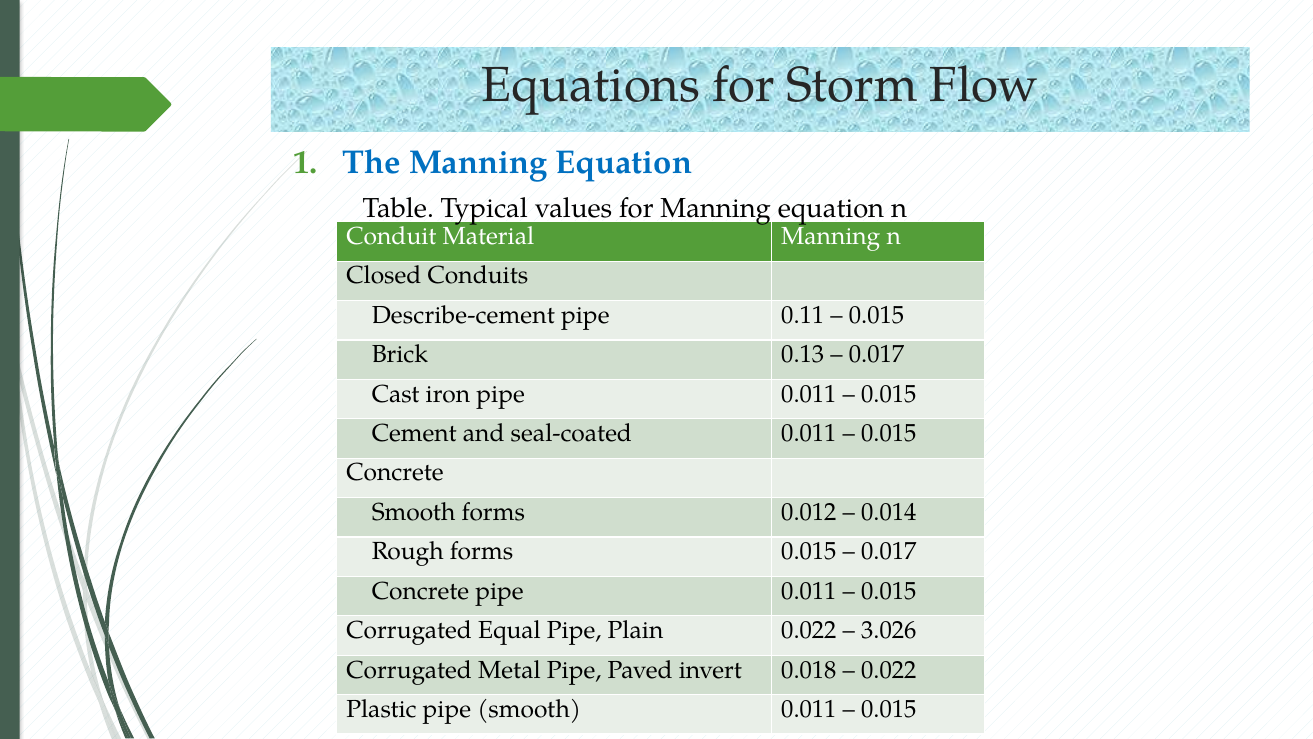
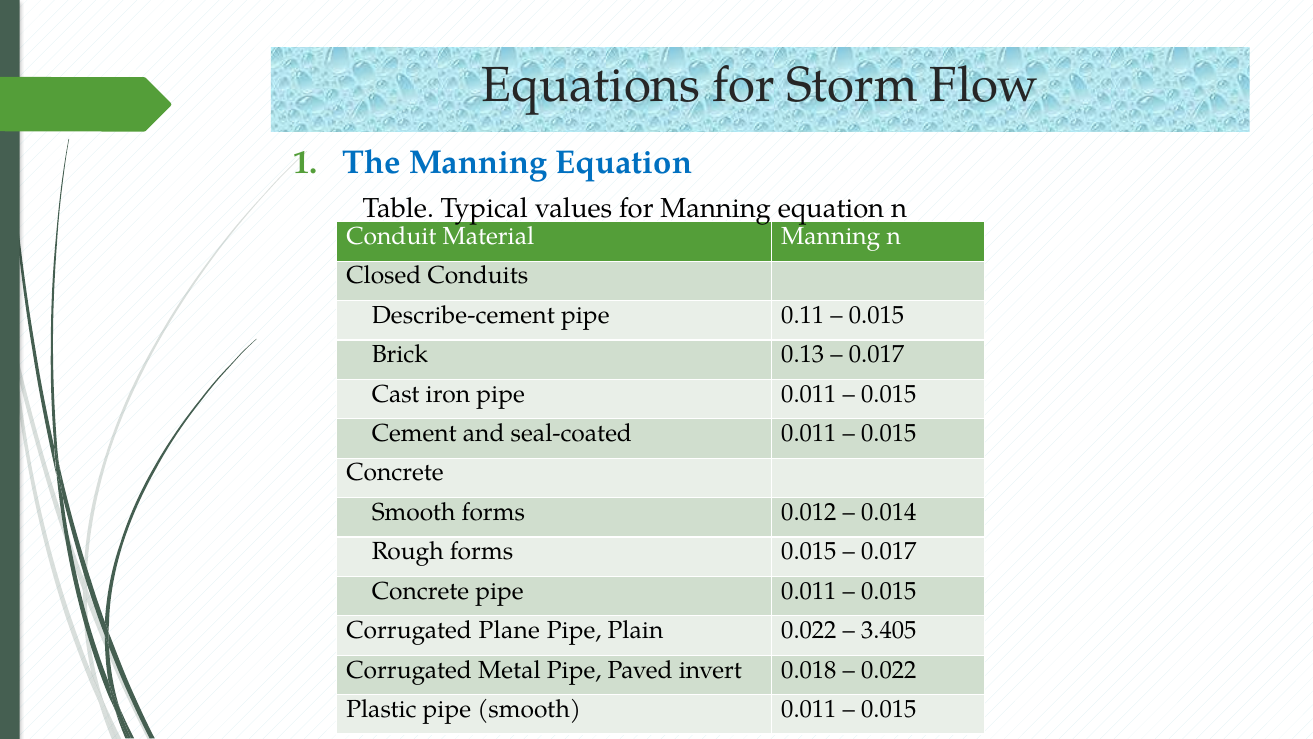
Equal: Equal -> Plane
3.026: 3.026 -> 3.405
